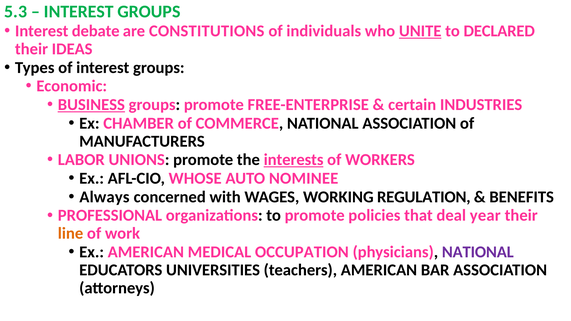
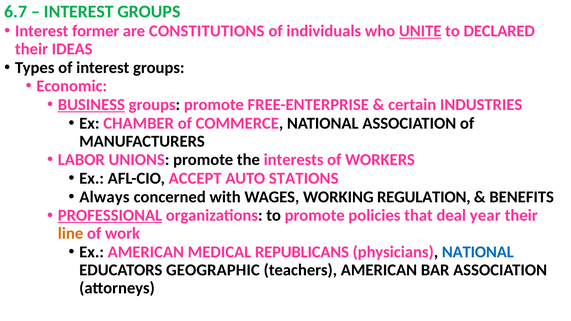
5.3: 5.3 -> 6.7
debate: debate -> former
interests underline: present -> none
WHOSE: WHOSE -> ACCEPT
NOMINEE: NOMINEE -> STATIONS
PROFESSIONAL underline: none -> present
OCCUPATION: OCCUPATION -> REPUBLICANS
NATIONAL at (478, 252) colour: purple -> blue
UNIVERSITIES: UNIVERSITIES -> GEOGRAPHIC
